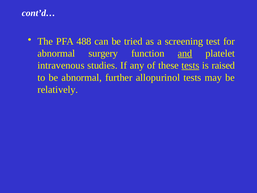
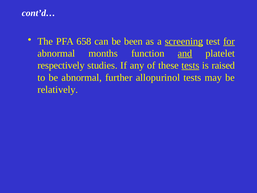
488: 488 -> 658
tried: tried -> been
screening underline: none -> present
for underline: none -> present
surgery: surgery -> months
intravenous: intravenous -> respectively
